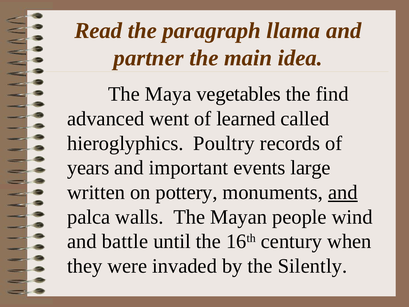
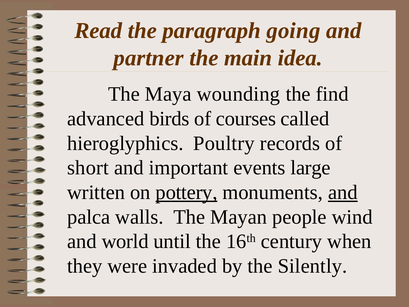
llama: llama -> going
vegetables: vegetables -> wounding
went: went -> birds
learned: learned -> courses
years: years -> short
pottery underline: none -> present
battle: battle -> world
